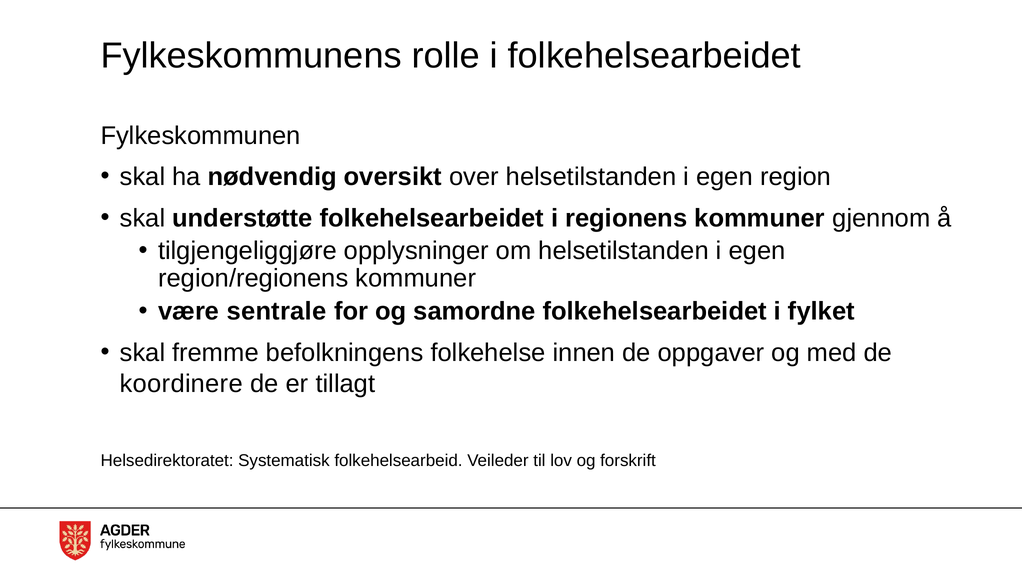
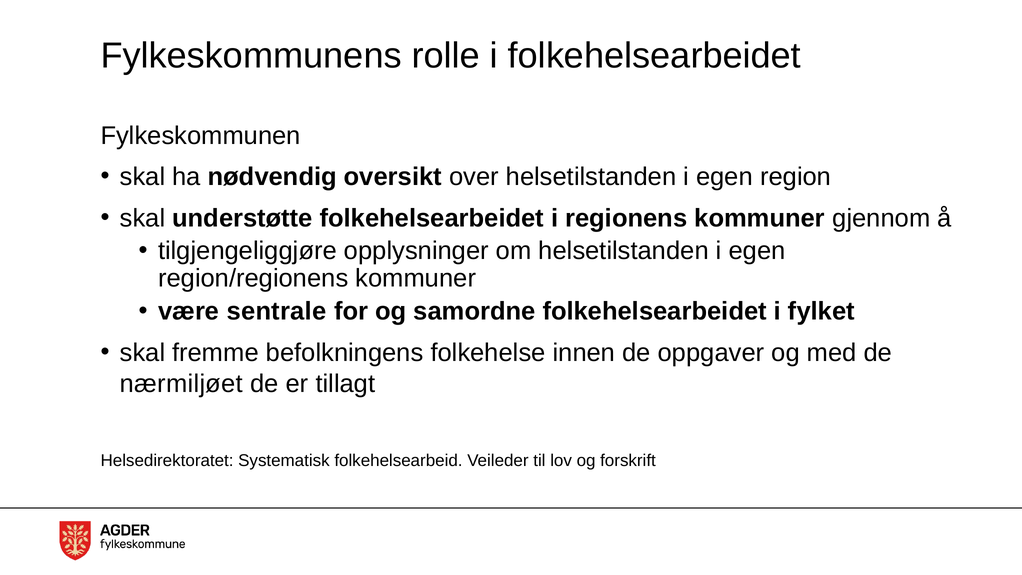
koordinere: koordinere -> nærmiljøet
